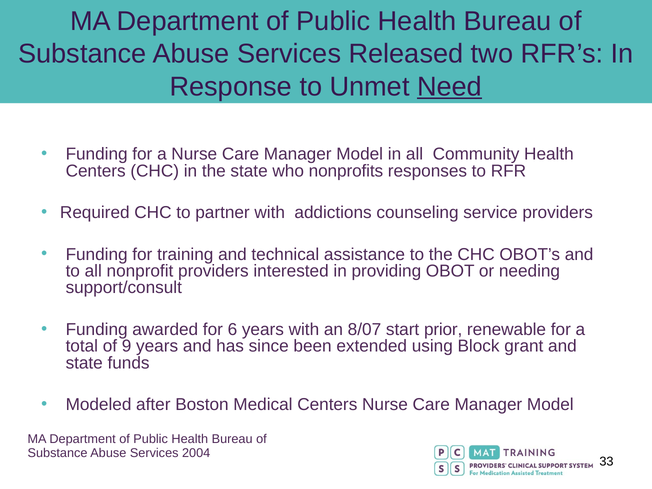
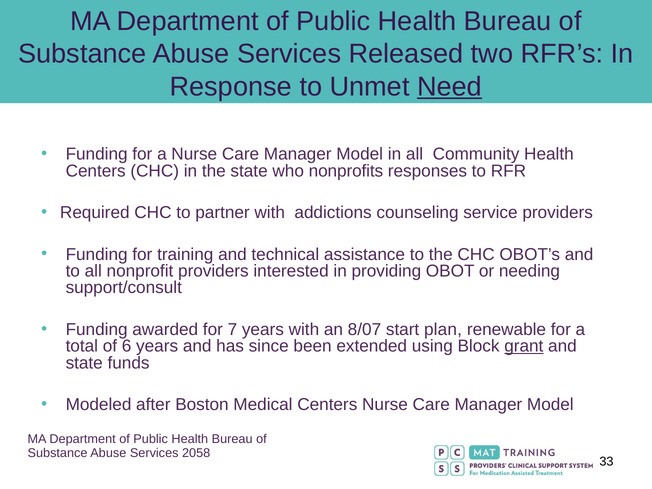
6: 6 -> 7
prior: prior -> plan
9: 9 -> 6
grant underline: none -> present
2004: 2004 -> 2058
